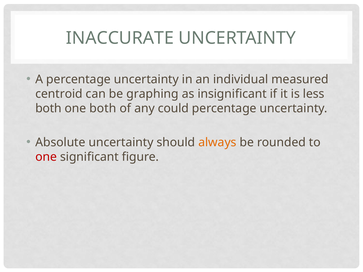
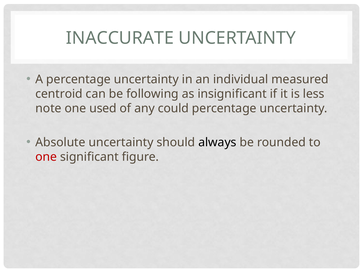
graphing: graphing -> following
both at (49, 109): both -> note
one both: both -> used
always colour: orange -> black
